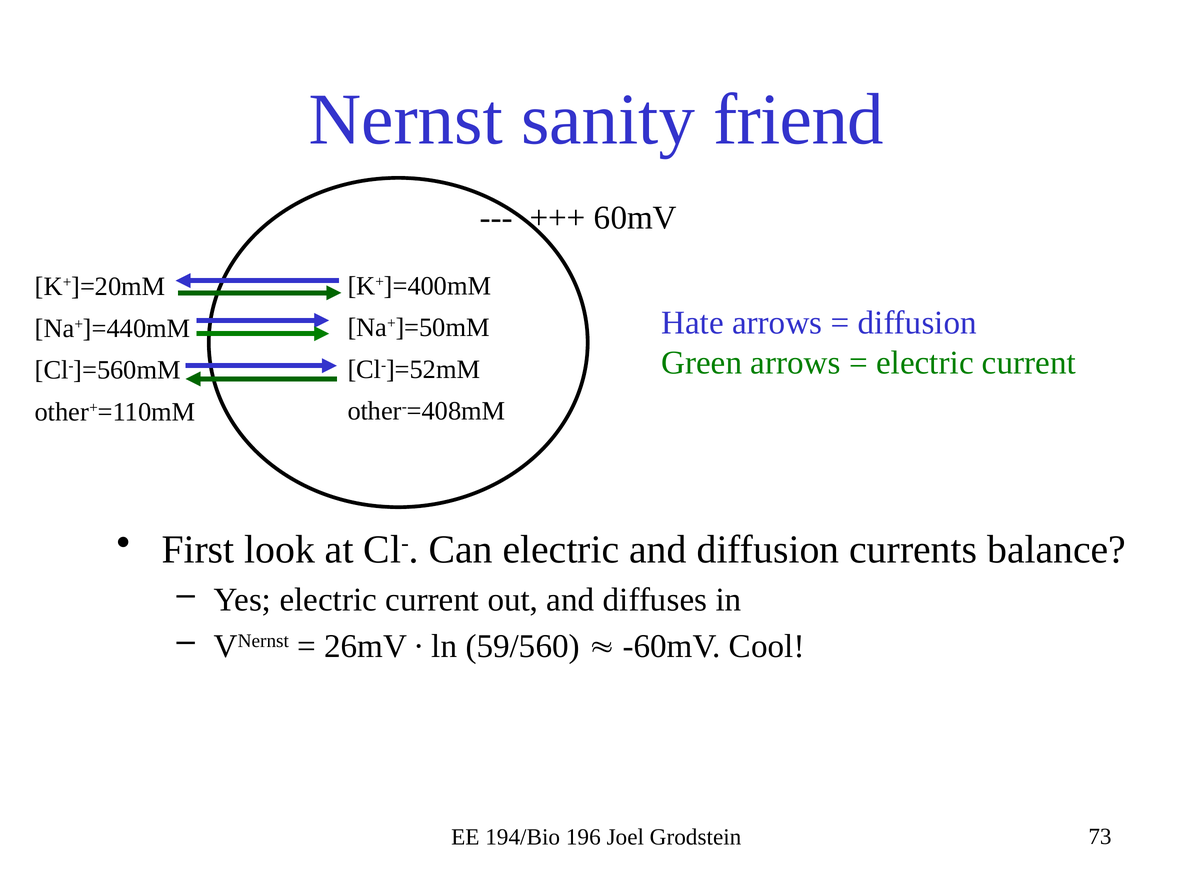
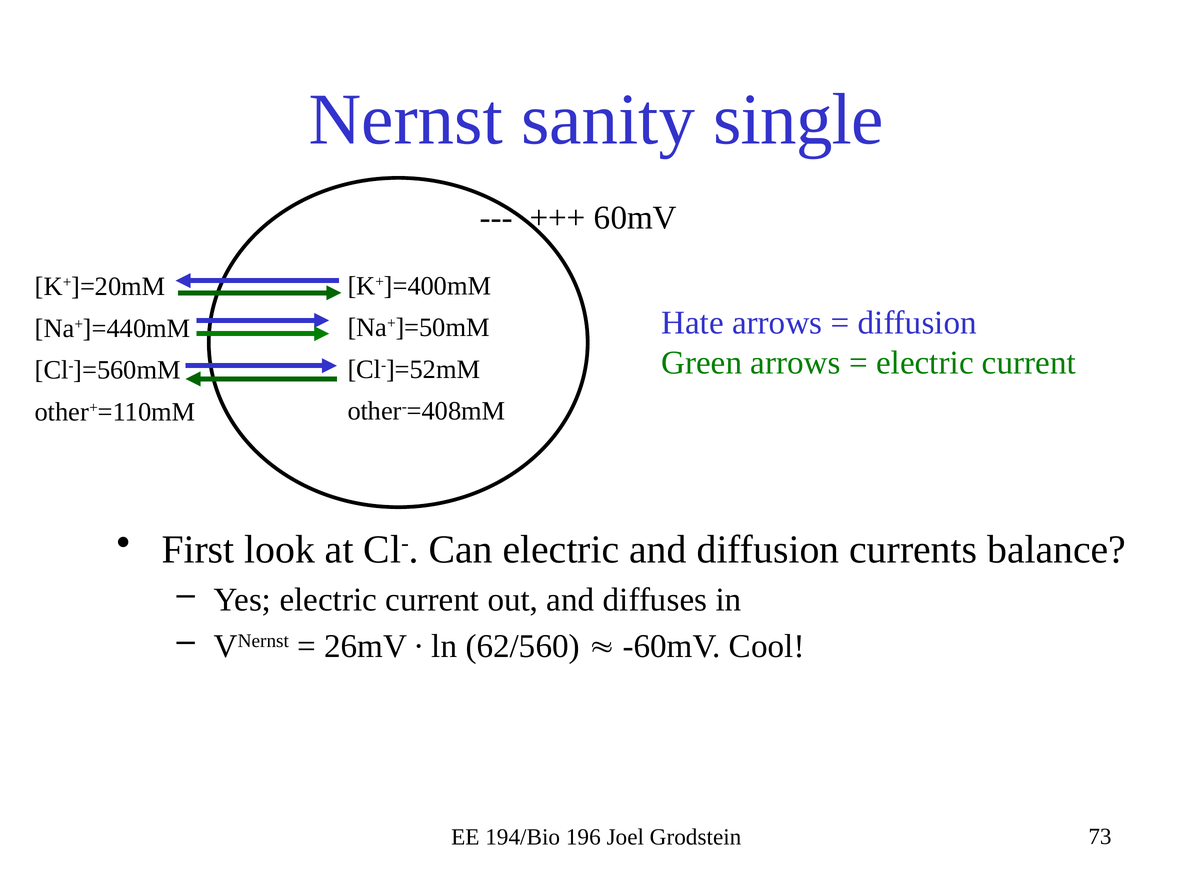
friend: friend -> single
59/560: 59/560 -> 62/560
